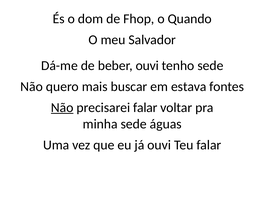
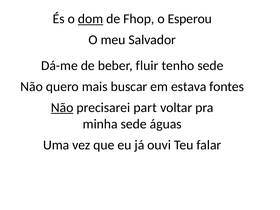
dom underline: none -> present
Quando: Quando -> Esperou
beber ouvi: ouvi -> fluir
precisarei falar: falar -> part
